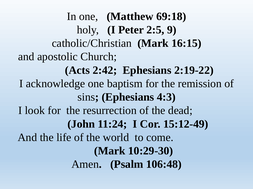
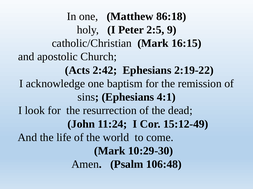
69:18: 69:18 -> 86:18
4:3: 4:3 -> 4:1
